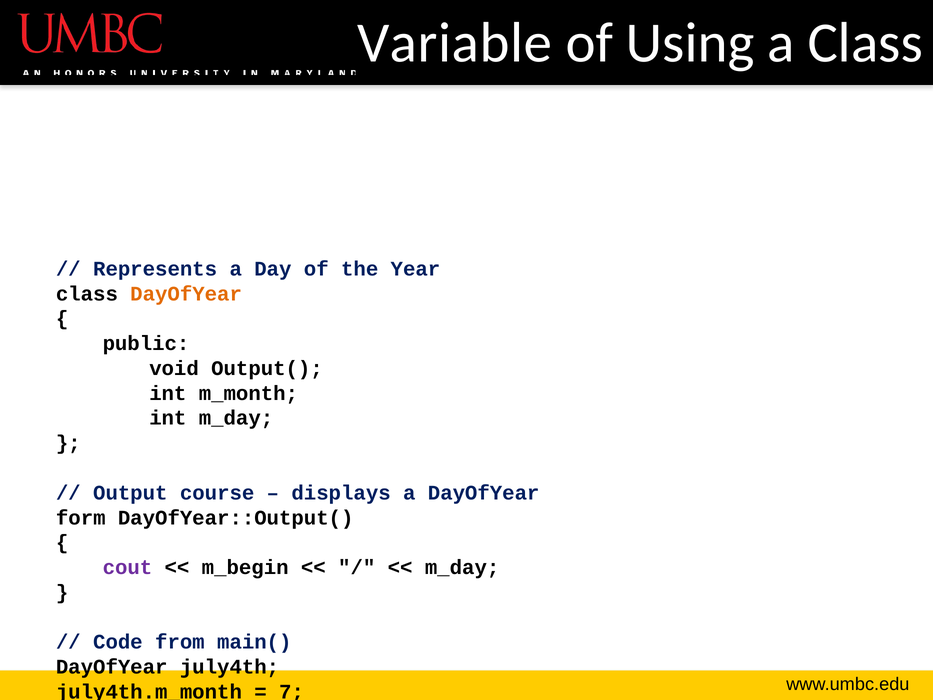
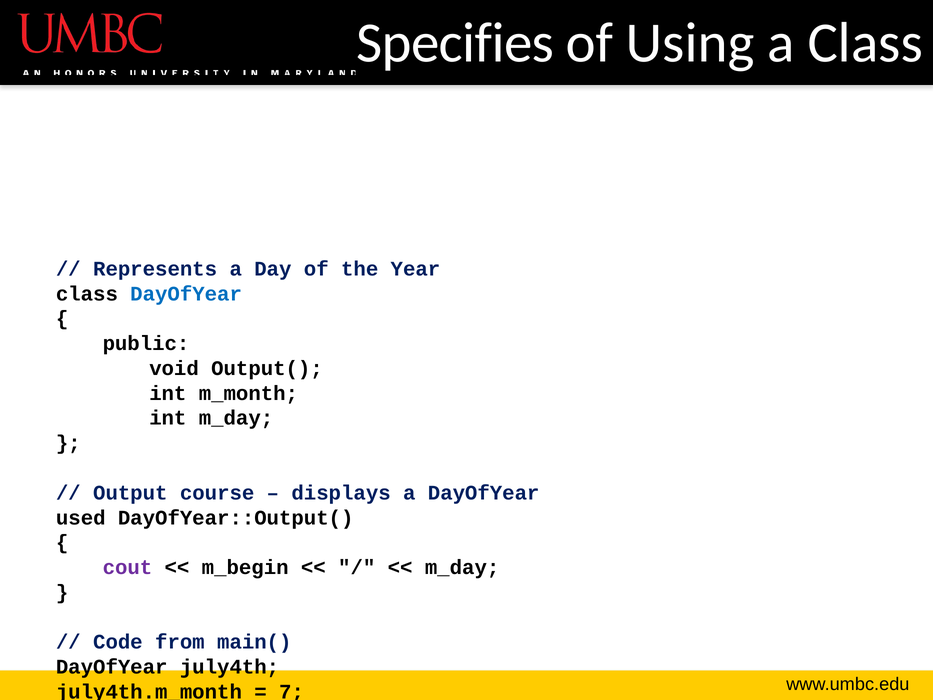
Variable: Variable -> Specifies
DayOfYear at (186, 294) colour: orange -> blue
form: form -> used
